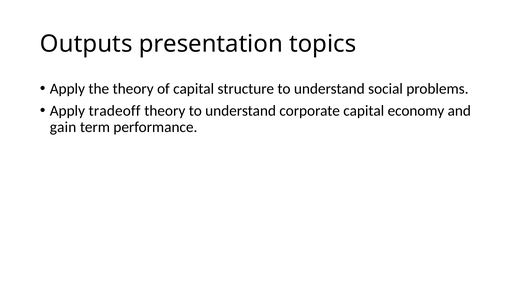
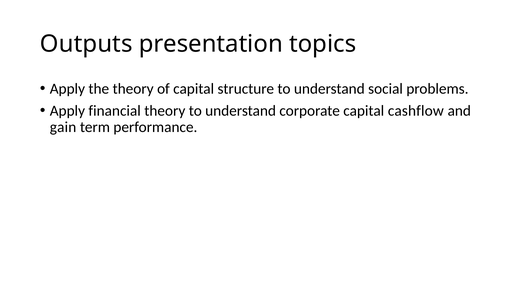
tradeoff: tradeoff -> financial
economy: economy -> cashflow
